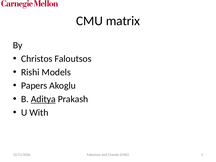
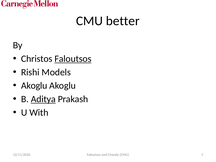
matrix: matrix -> better
Faloutsos at (73, 59) underline: none -> present
Papers at (34, 86): Papers -> Akoglu
